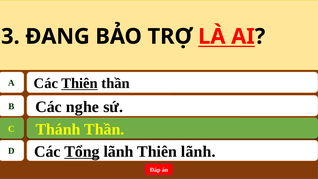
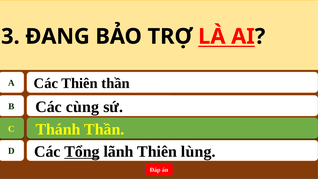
Thiên at (80, 83) underline: present -> none
nghe: nghe -> cùng
Thiên lãnh: lãnh -> lùng
